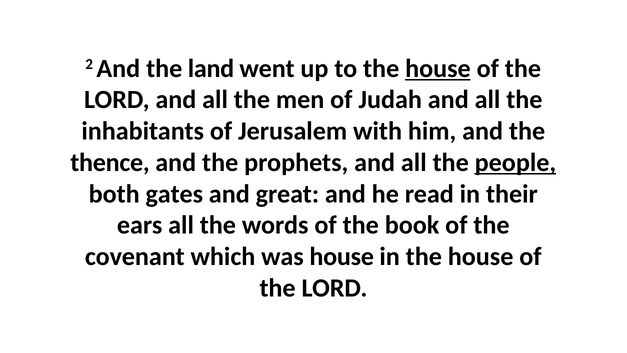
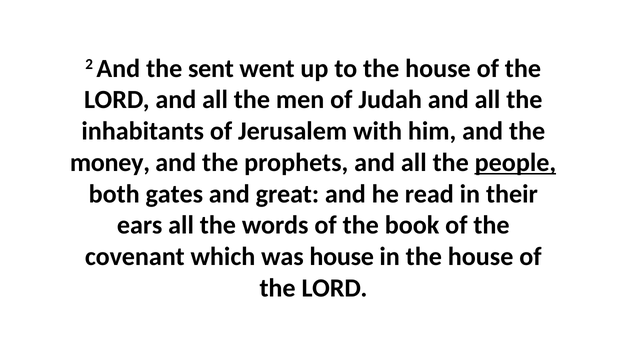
land: land -> sent
house at (438, 68) underline: present -> none
thence: thence -> money
